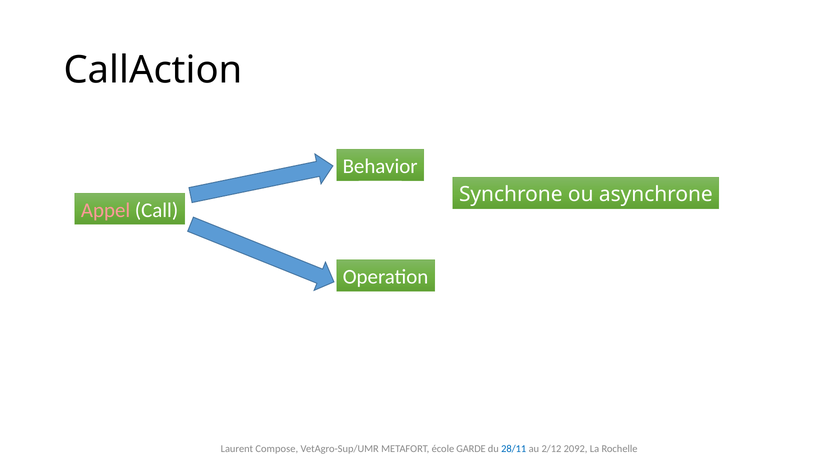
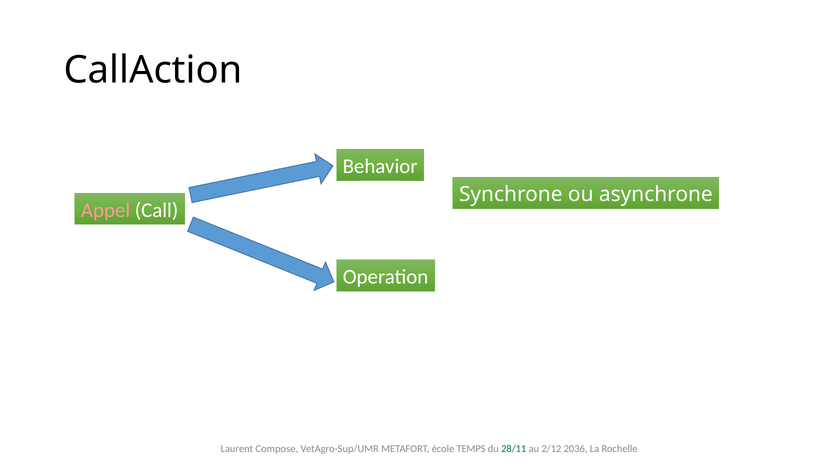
GARDE: GARDE -> TEMPS
28/11 colour: blue -> green
2092: 2092 -> 2036
